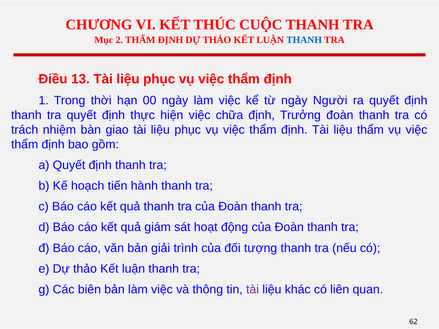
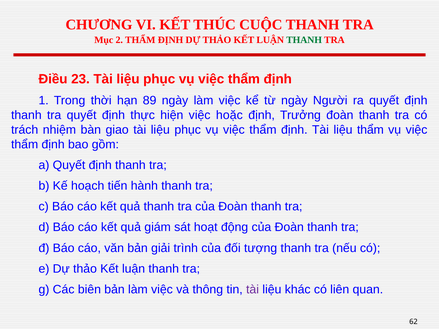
THANH at (304, 40) colour: blue -> green
13: 13 -> 23
00: 00 -> 89
chữa: chữa -> hoặc
